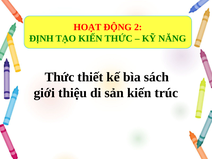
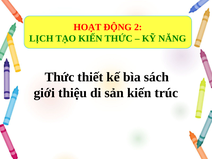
ĐỊNH: ĐỊNH -> LỊCH
